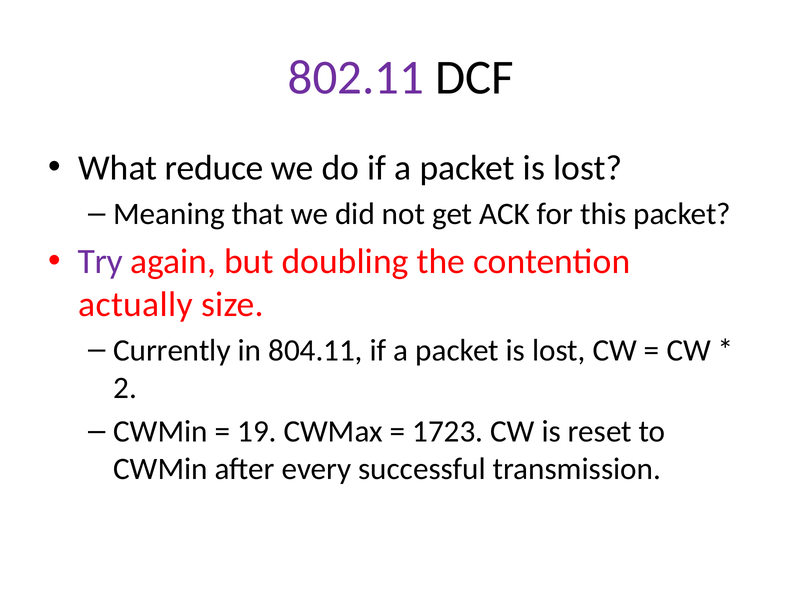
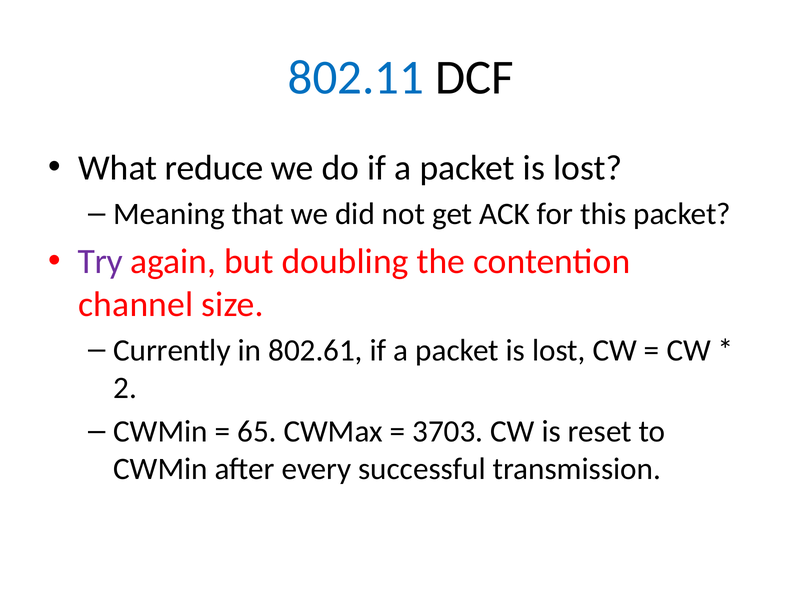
802.11 colour: purple -> blue
actually: actually -> channel
804.11: 804.11 -> 802.61
19: 19 -> 65
1723: 1723 -> 3703
